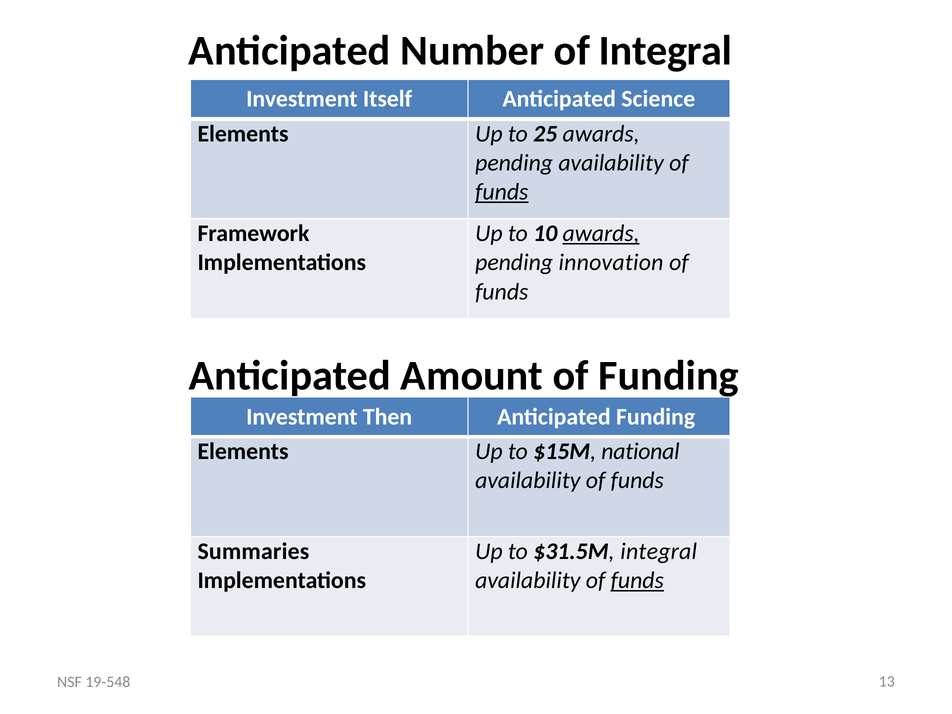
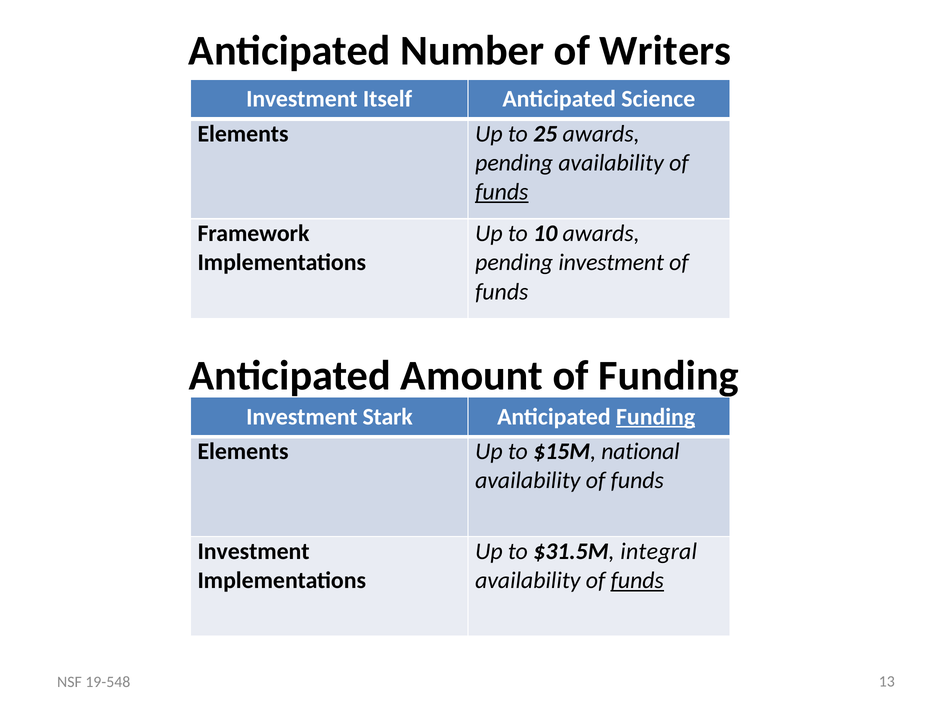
of Integral: Integral -> Writers
awards at (601, 234) underline: present -> none
pending innovation: innovation -> investment
Then: Then -> Stark
Funding at (656, 417) underline: none -> present
Summaries at (253, 551): Summaries -> Investment
